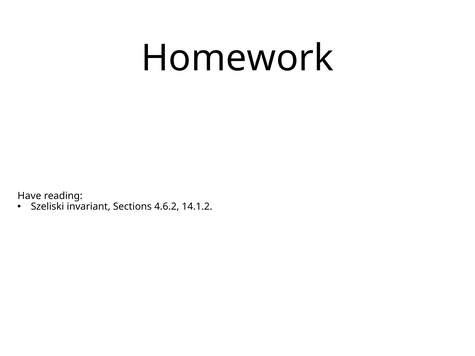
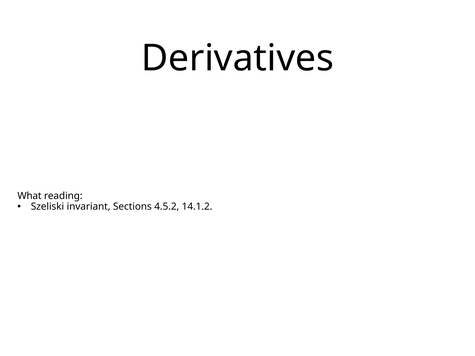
Homework: Homework -> Derivatives
Have: Have -> What
4.6.2: 4.6.2 -> 4.5.2
